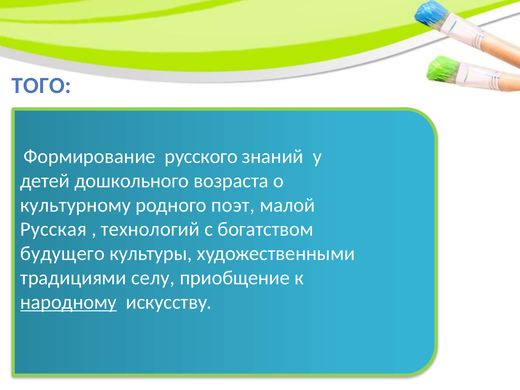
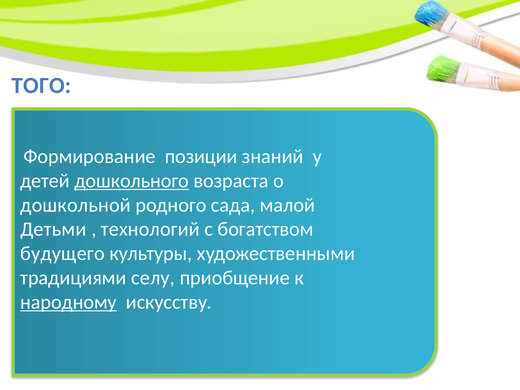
русского: русского -> позиции
дошкольного underline: none -> present
культурному: культурному -> дошкольной
поэт: поэт -> сада
Русская: Русская -> Детьми
